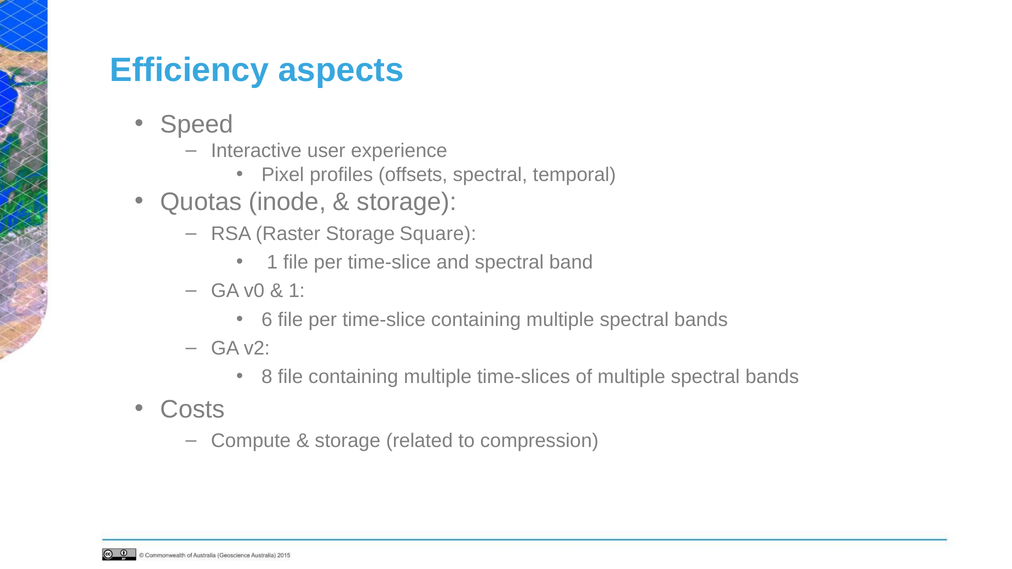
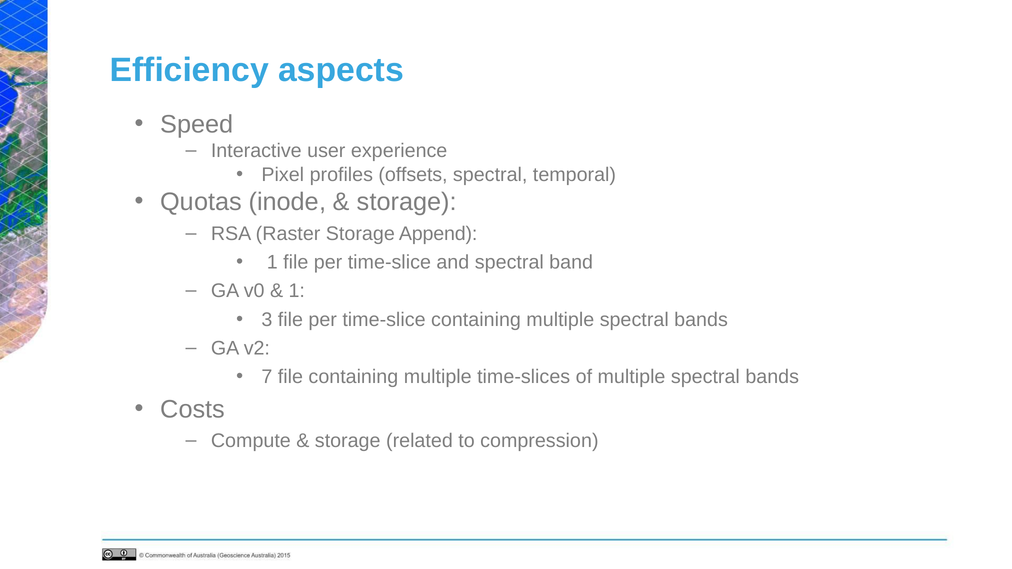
Square: Square -> Append
6: 6 -> 3
8: 8 -> 7
